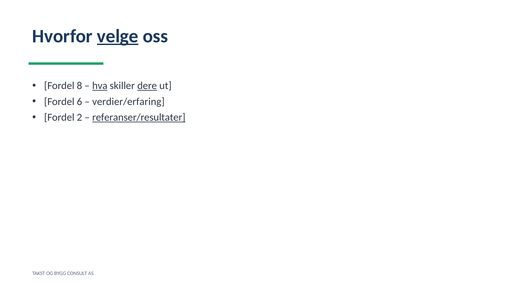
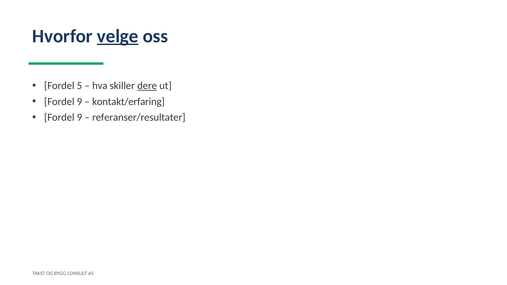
8: 8 -> 5
hva underline: present -> none
6 at (80, 102): 6 -> 9
verdier/erfaring: verdier/erfaring -> kontakt/erfaring
2 at (80, 118): 2 -> 9
referanser/resultater underline: present -> none
